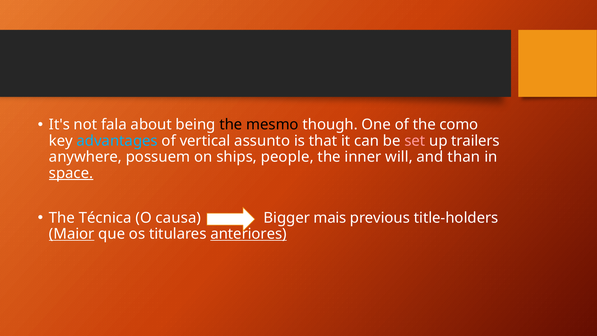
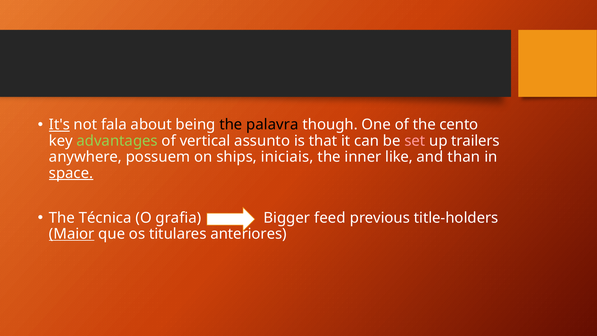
It's underline: none -> present
mesmo: mesmo -> palavra
como: como -> cento
advantages colour: light blue -> light green
people: people -> iniciais
will: will -> like
causa: causa -> grafia
mais: mais -> feed
anteriores underline: present -> none
